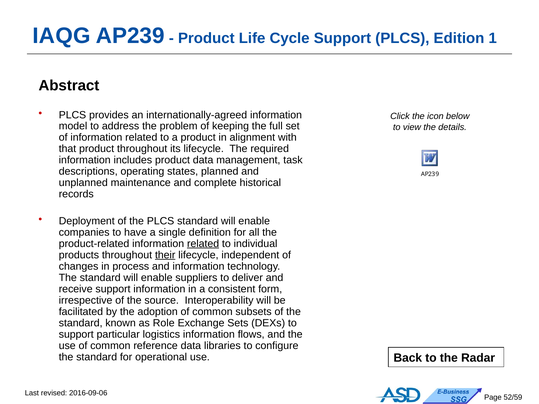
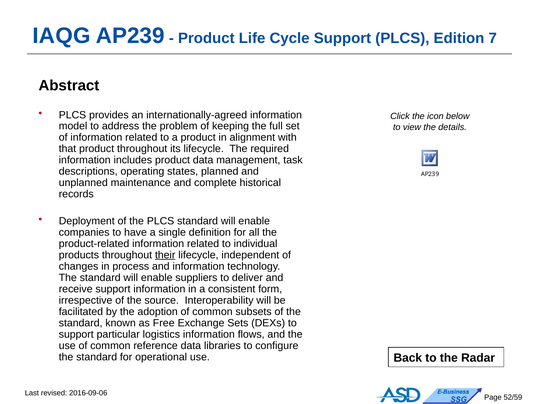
1: 1 -> 7
related at (203, 244) underline: present -> none
Role: Role -> Free
